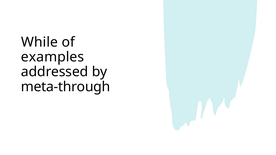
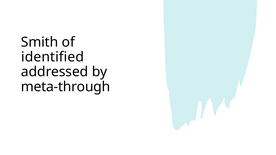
While: While -> Smith
examples: examples -> identified
